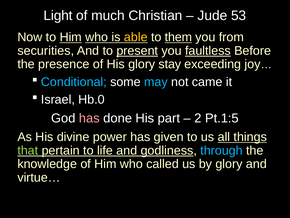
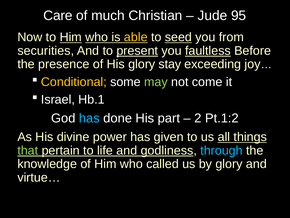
Light: Light -> Care
53: 53 -> 95
them: them -> seed
Conditional colour: light blue -> yellow
may colour: light blue -> light green
came: came -> come
Hb.0: Hb.0 -> Hb.1
has at (89, 118) colour: pink -> light blue
Pt.1:5: Pt.1:5 -> Pt.1:2
